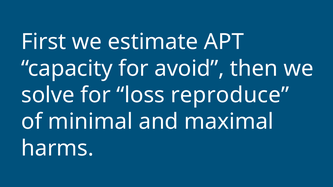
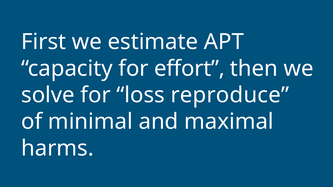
avoid: avoid -> effort
